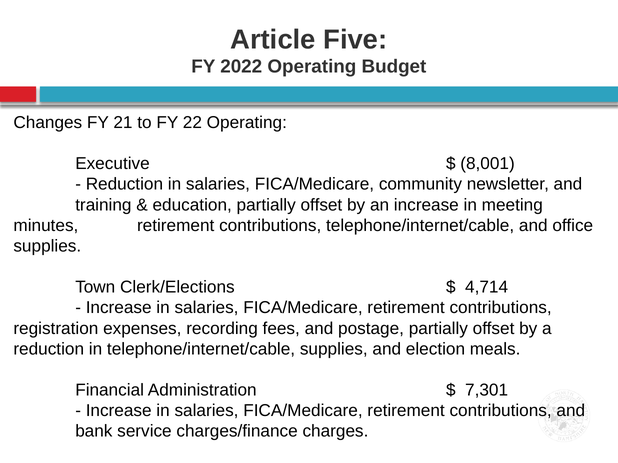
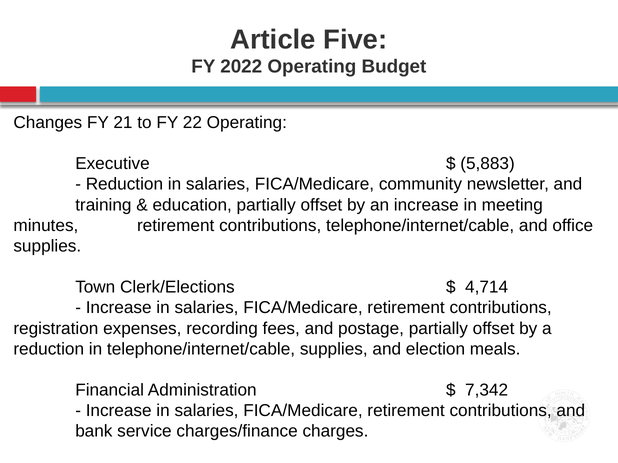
8,001: 8,001 -> 5,883
7,301: 7,301 -> 7,342
